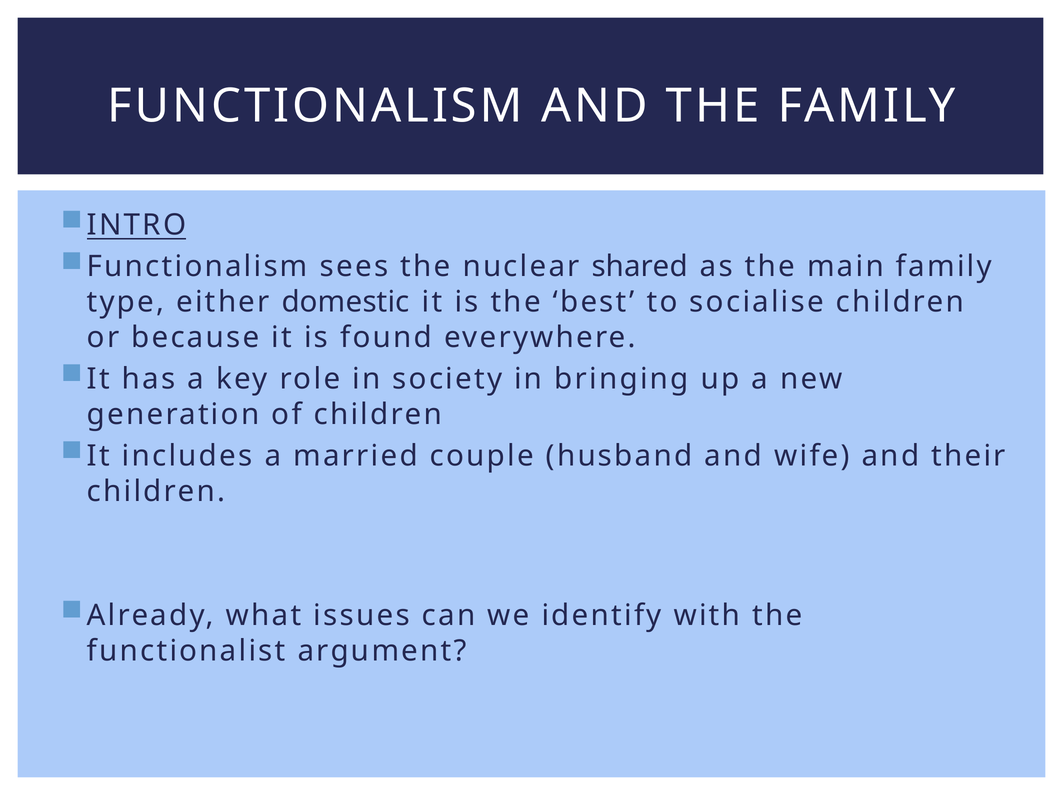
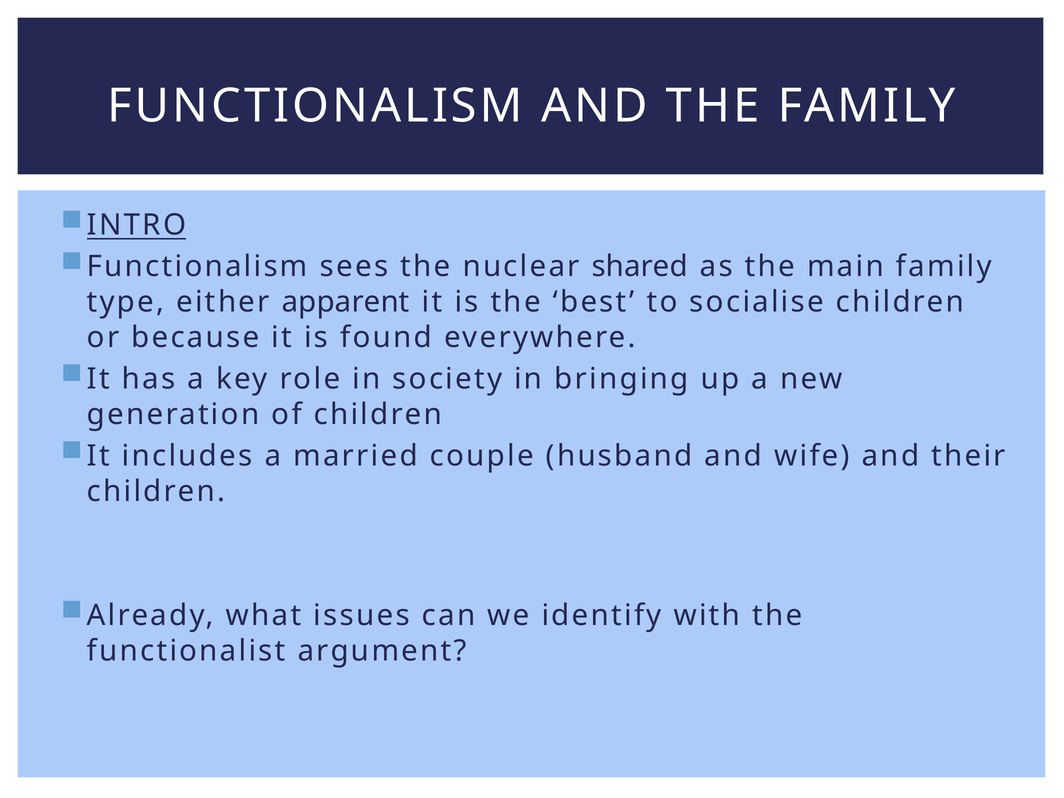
domestic: domestic -> apparent
